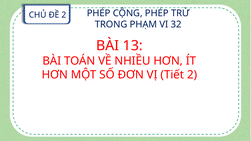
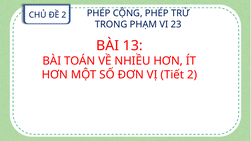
32: 32 -> 23
